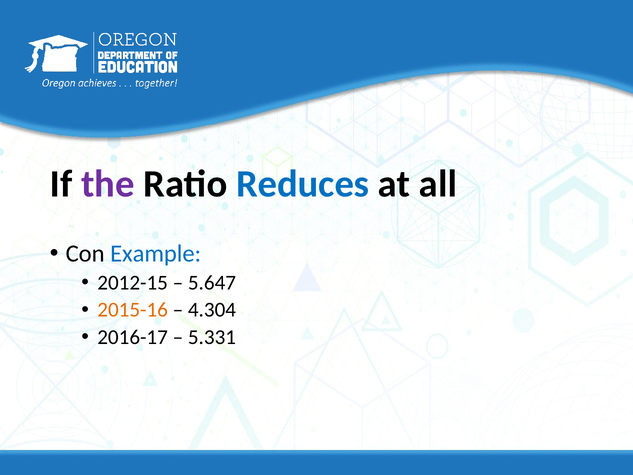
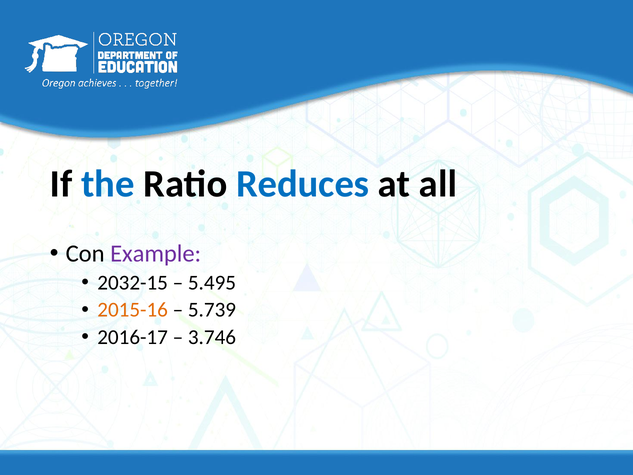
the colour: purple -> blue
Example colour: blue -> purple
2012-15: 2012-15 -> 2032-15
5.647: 5.647 -> 5.495
4.304: 4.304 -> 5.739
5.331: 5.331 -> 3.746
